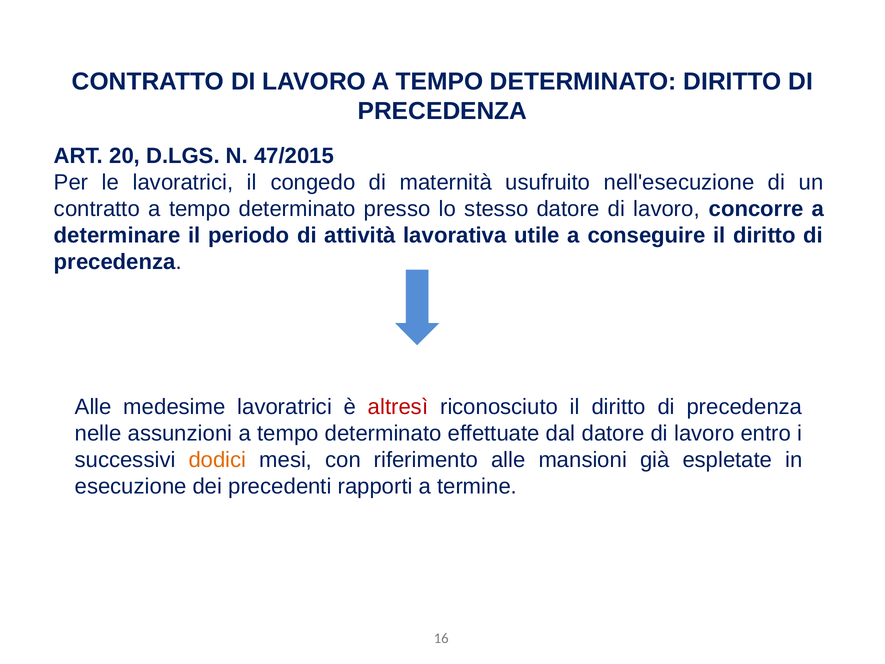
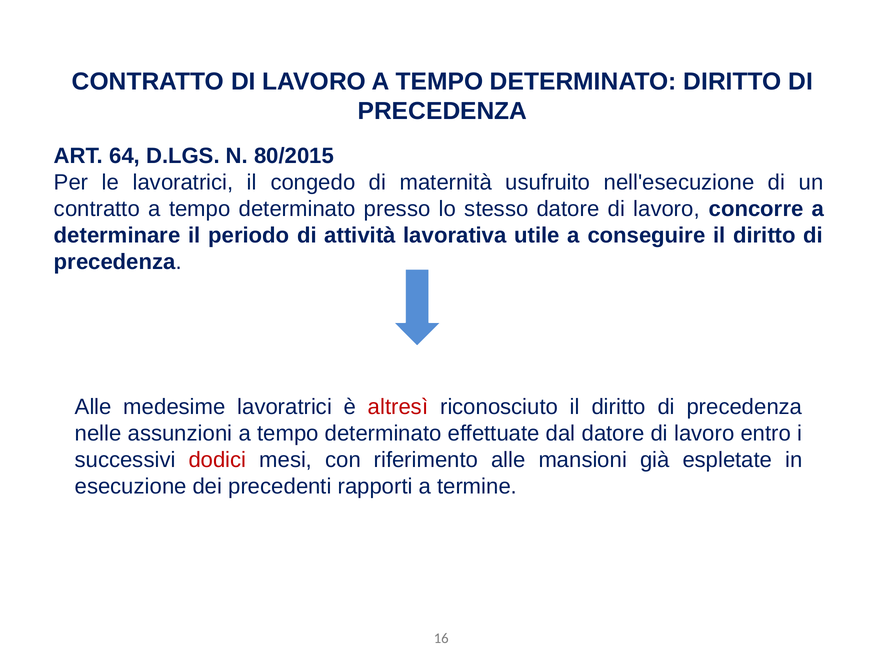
20: 20 -> 64
47/2015: 47/2015 -> 80/2015
dodici colour: orange -> red
